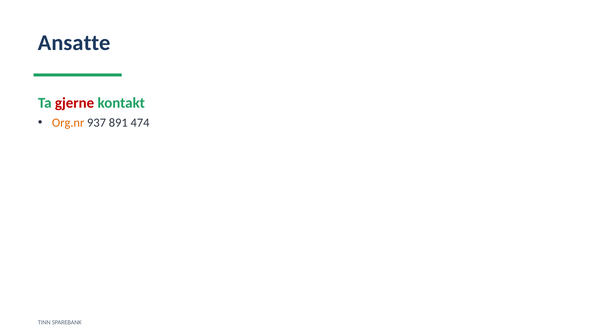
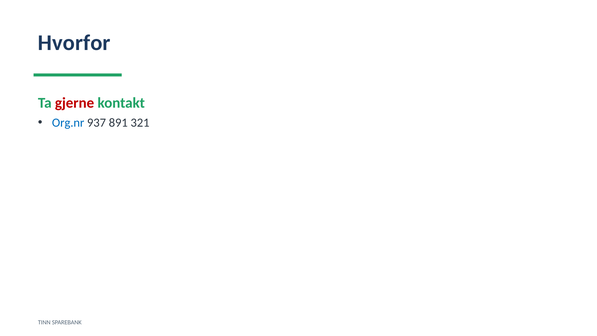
Ansatte: Ansatte -> Hvorfor
Org.nr colour: orange -> blue
474: 474 -> 321
